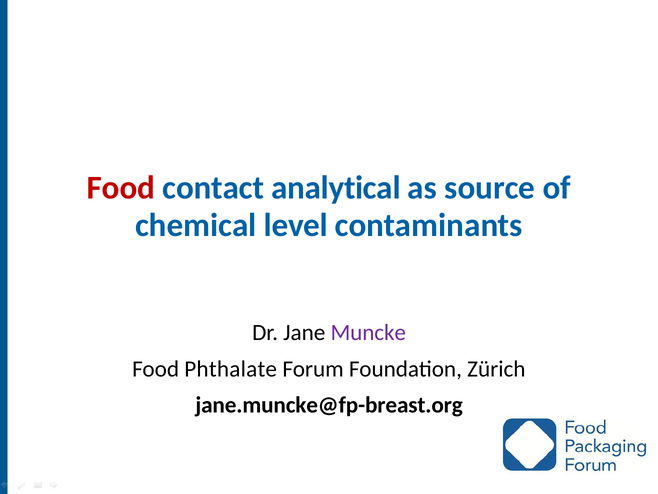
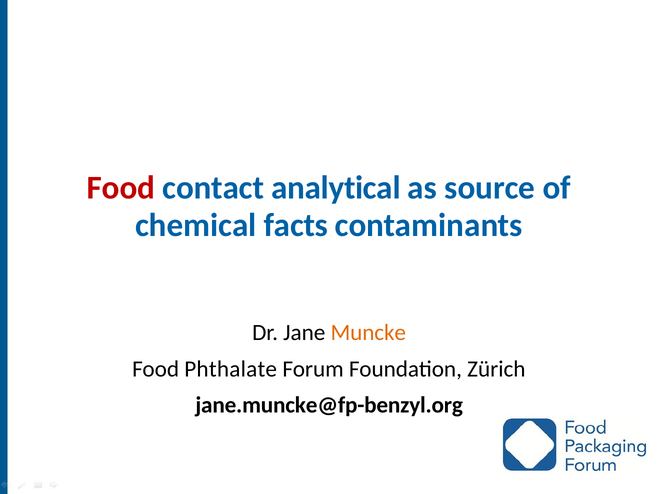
level: level -> facts
Muncke colour: purple -> orange
jane.muncke@fp-breast.org: jane.muncke@fp-breast.org -> jane.muncke@fp-benzyl.org
